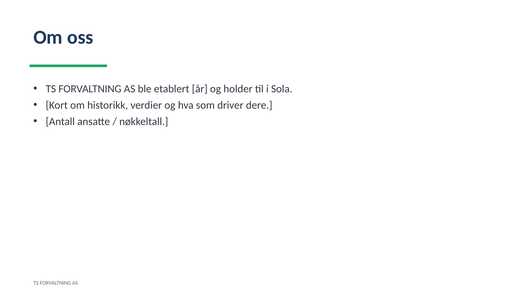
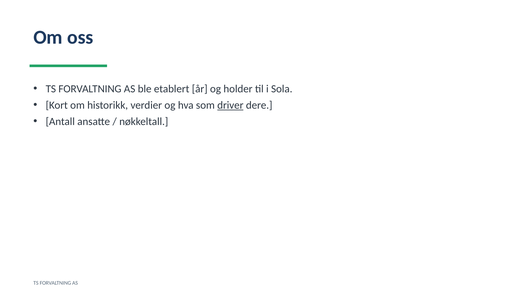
driver underline: none -> present
